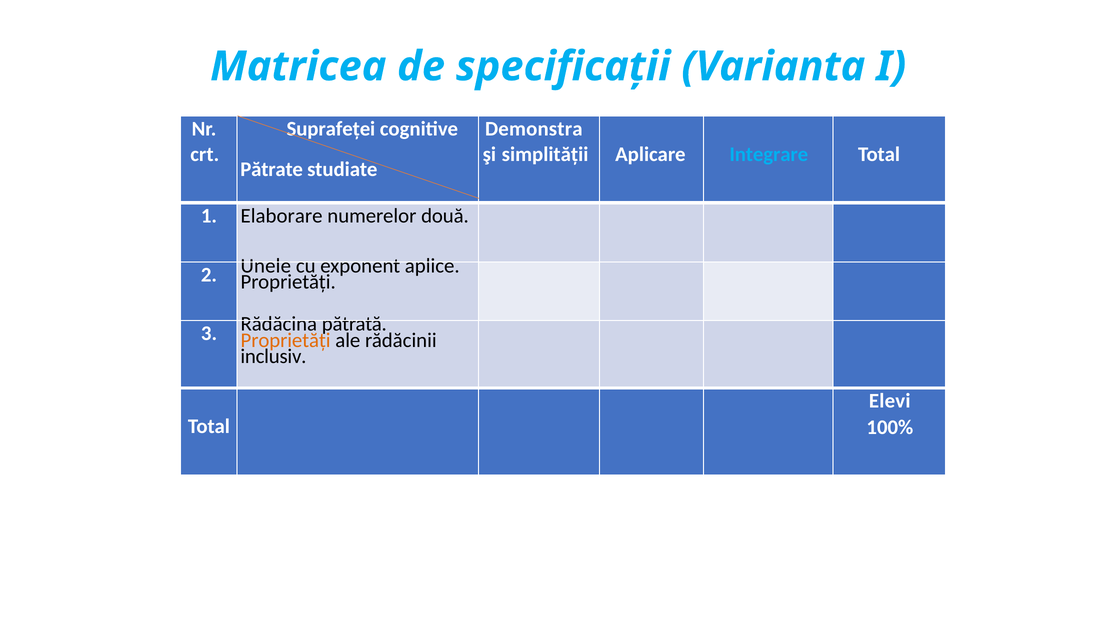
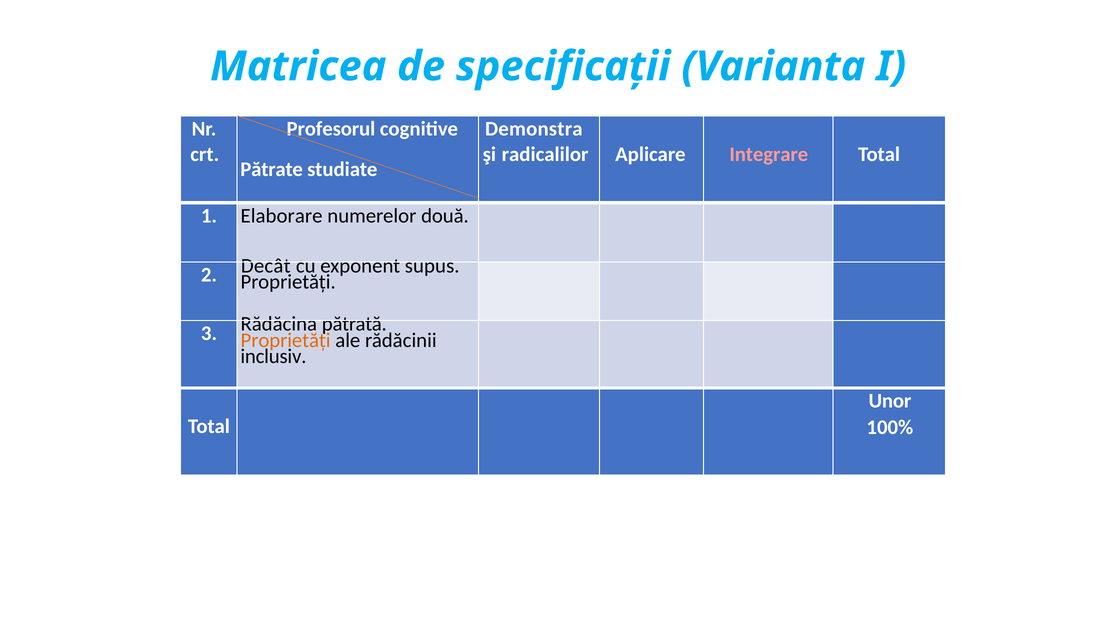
Suprafeței: Suprafeței -> Profesorul
simplității: simplității -> radicalilor
Integrare colour: light blue -> pink
Unele: Unele -> Decât
aplice: aplice -> supus
Elevi: Elevi -> Unor
